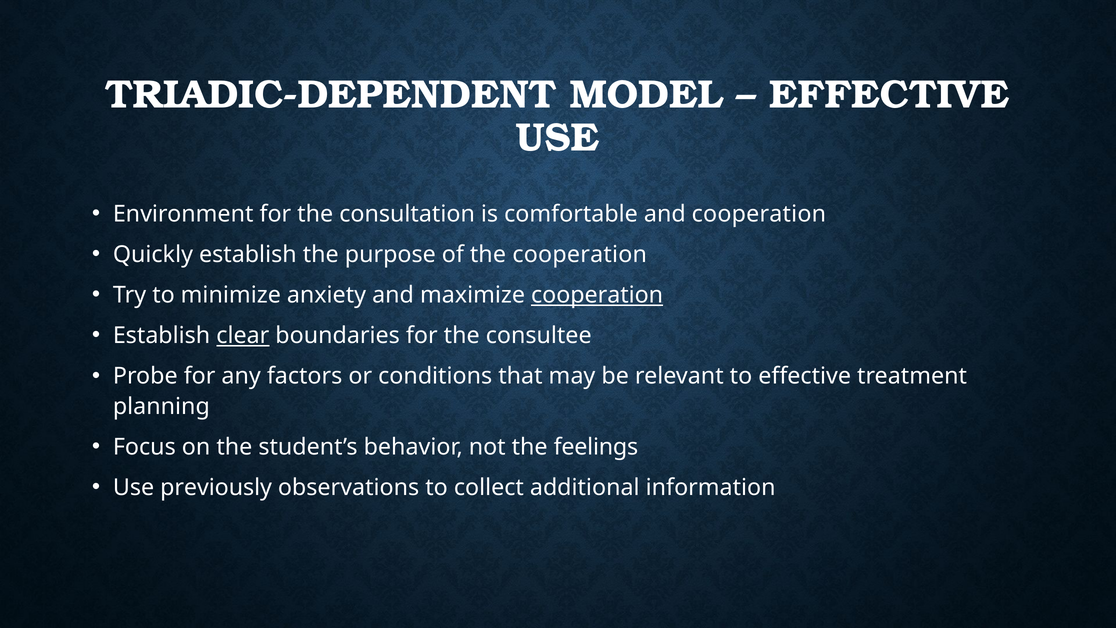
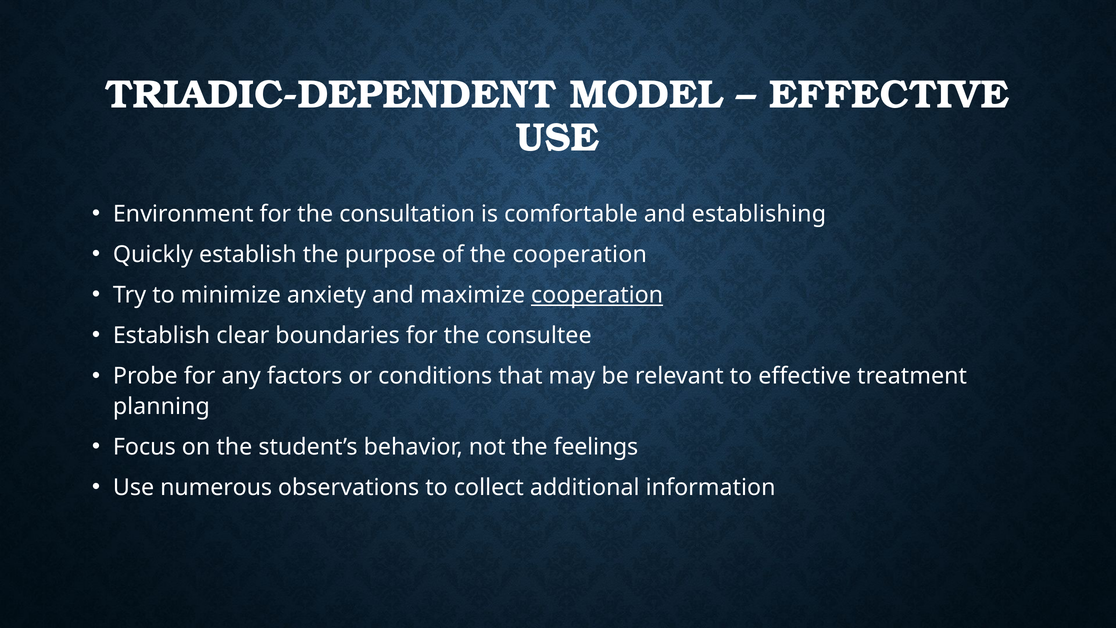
and cooperation: cooperation -> establishing
clear underline: present -> none
previously: previously -> numerous
